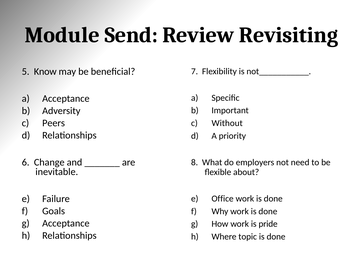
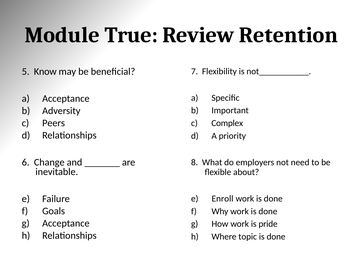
Send: Send -> True
Revisiting: Revisiting -> Retention
Without: Without -> Complex
Office: Office -> Enroll
